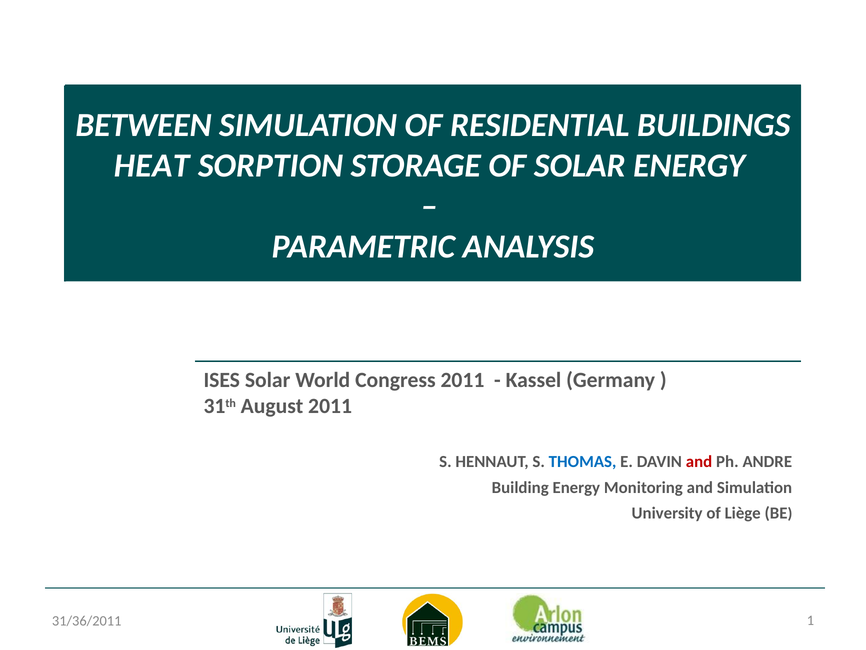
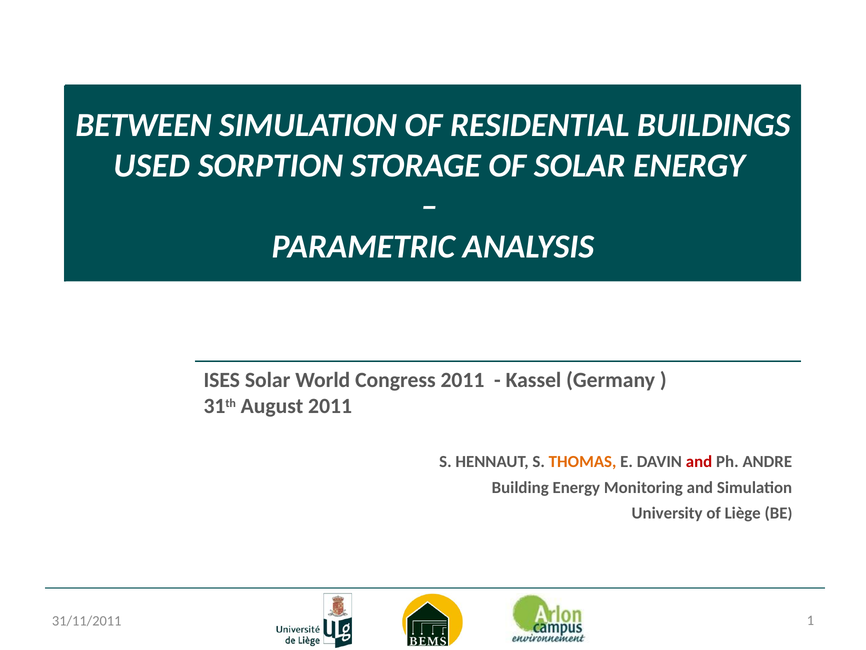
HEAT: HEAT -> USED
THOMAS colour: blue -> orange
31/36/2011: 31/36/2011 -> 31/11/2011
